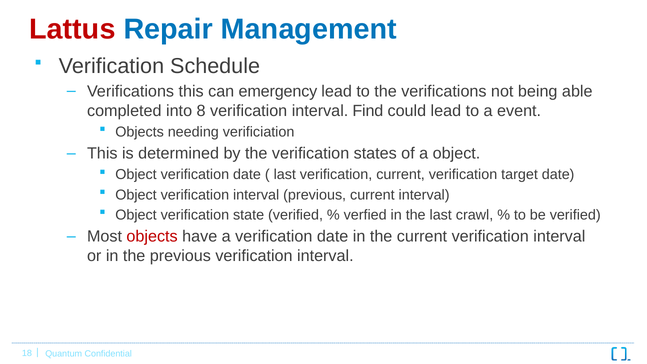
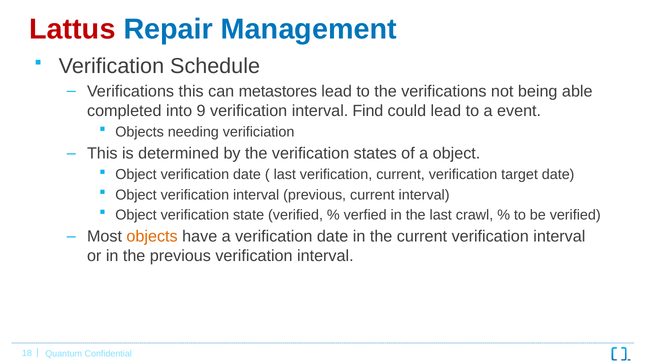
emergency: emergency -> metastores
8: 8 -> 9
objects at (152, 237) colour: red -> orange
